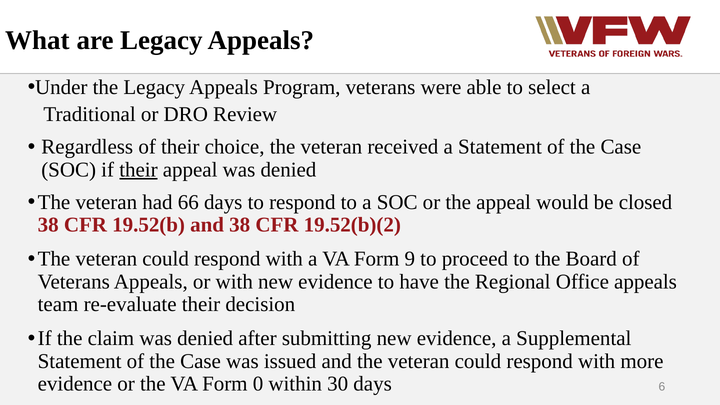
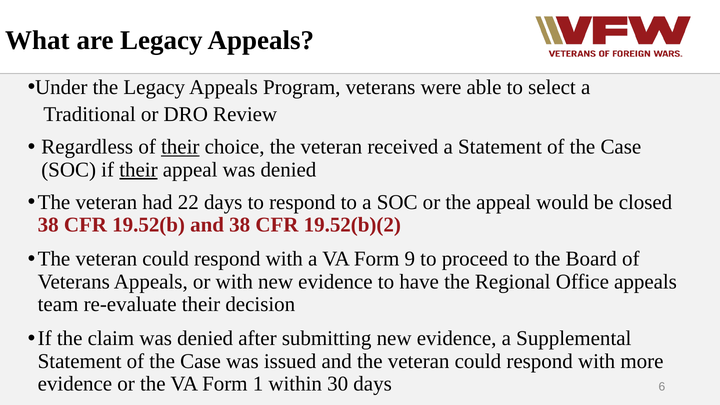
their at (180, 147) underline: none -> present
66: 66 -> 22
0: 0 -> 1
